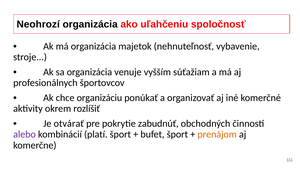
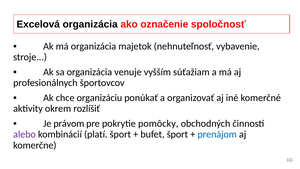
Neohrozí: Neohrozí -> Excelová
uľahčeniu: uľahčeniu -> označenie
otvárať: otvárať -> právom
zabudnúť: zabudnúť -> pomôcky
prenájom colour: orange -> blue
